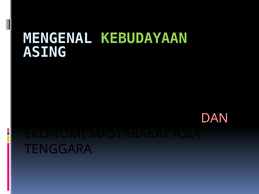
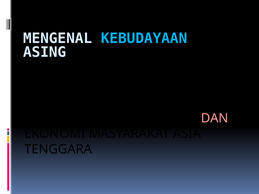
KEBUDAYAAN colour: light green -> light blue
